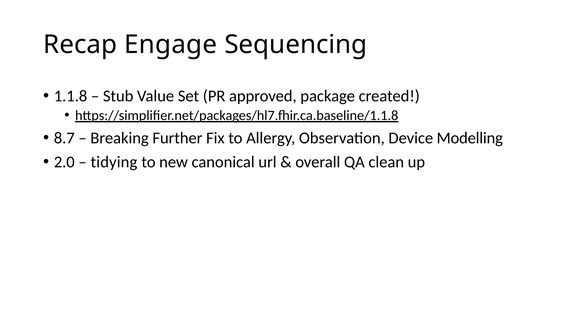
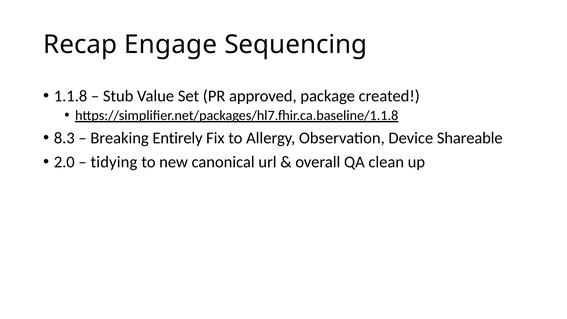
8.7: 8.7 -> 8.3
Further: Further -> Entirely
Modelling: Modelling -> Shareable
